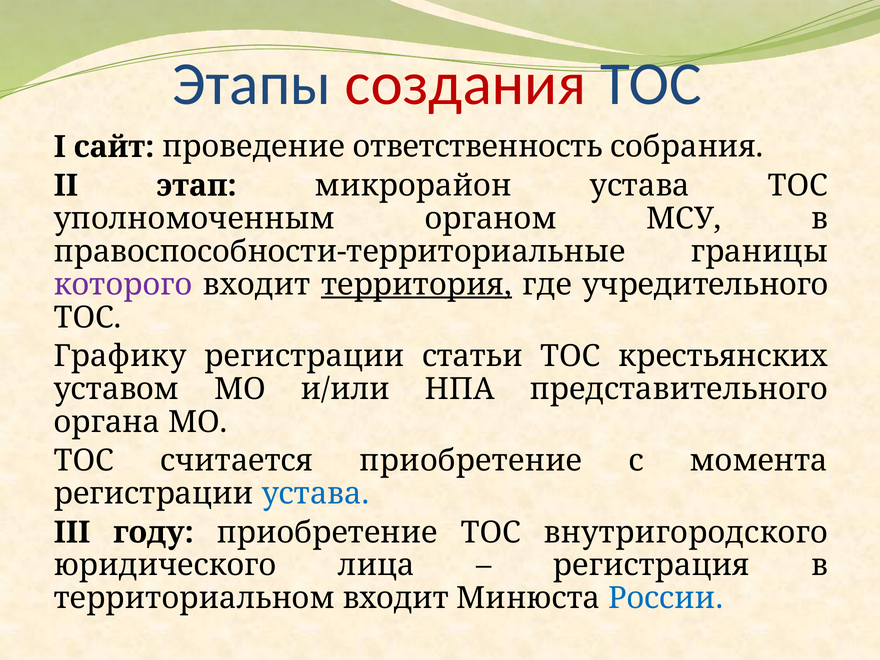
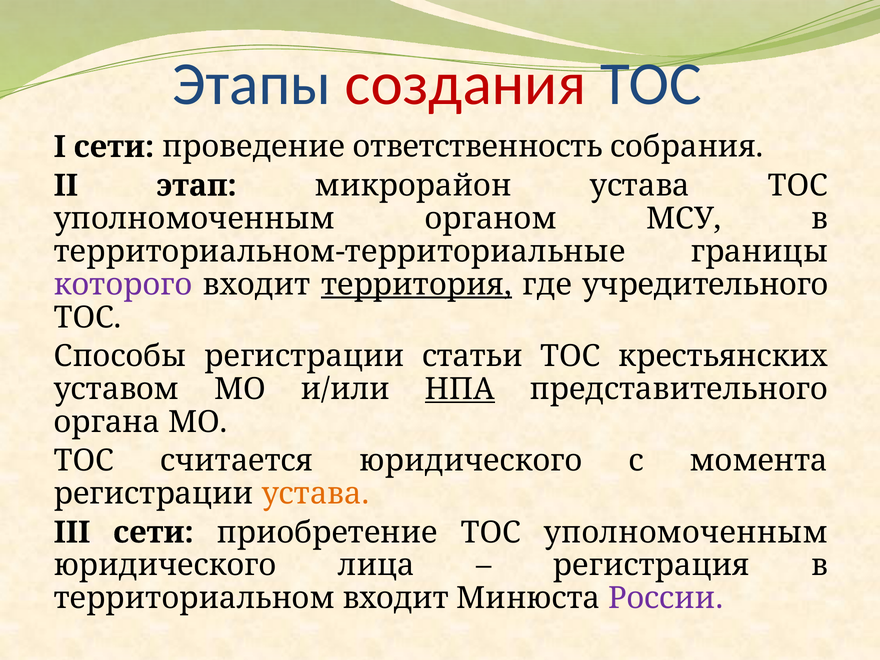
I сайт: сайт -> сети
правоспособности-территориальные: правоспособности-территориальные -> территориальном-территориальные
Графику: Графику -> Способы
НПА underline: none -> present
считается приобретение: приобретение -> юридического
устава at (315, 494) colour: blue -> orange
III году: году -> сети
приобретение ТОС внутригородского: внутригородского -> уполномоченным
России colour: blue -> purple
